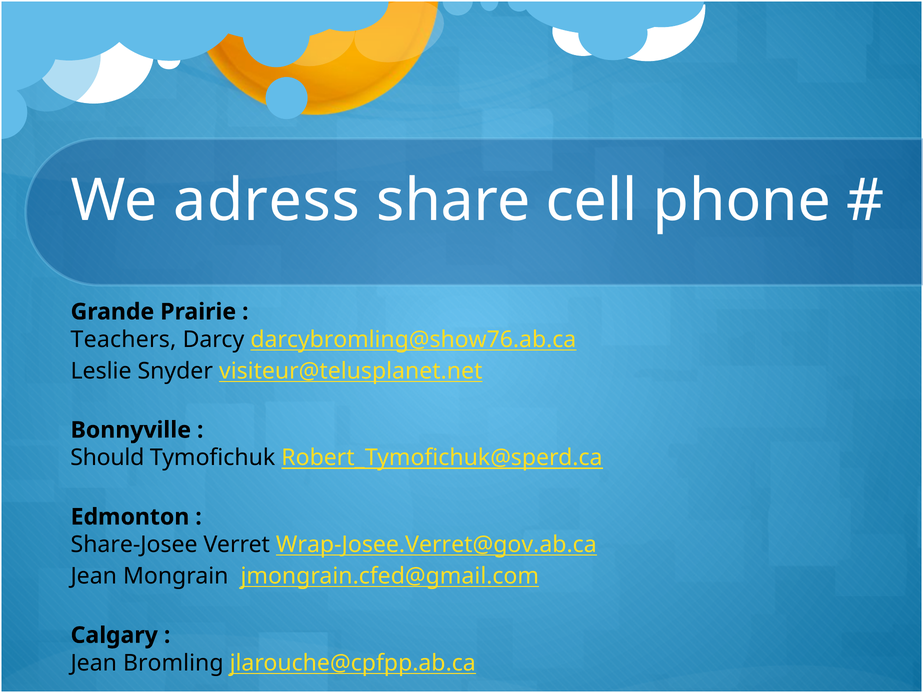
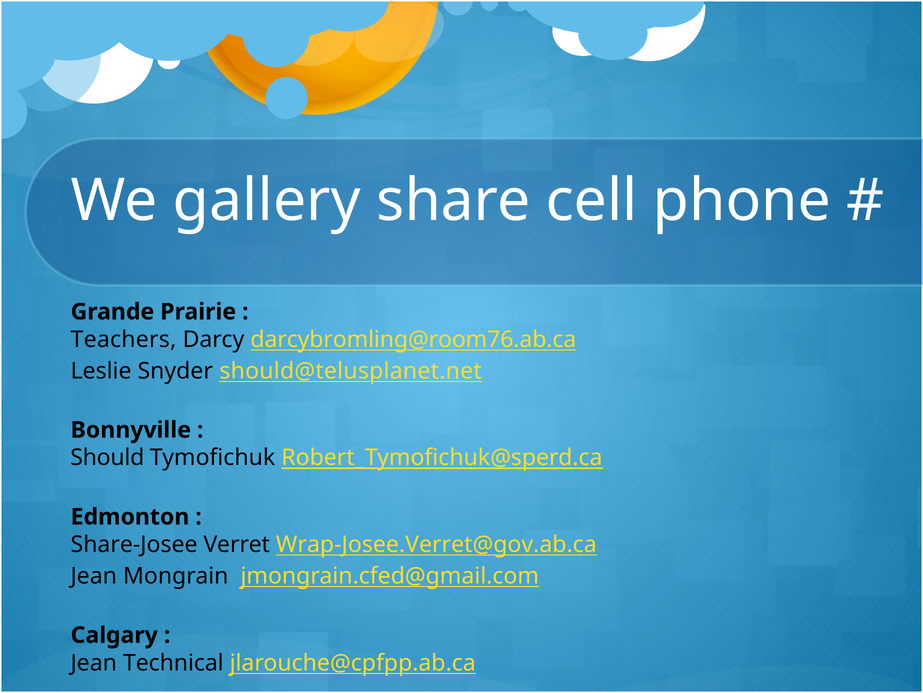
adress: adress -> gallery
darcybromling@show76.ab.ca: darcybromling@show76.ab.ca -> darcybromling@room76.ab.ca
visiteur@telusplanet.net: visiteur@telusplanet.net -> should@telusplanet.net
Bromling: Bromling -> Technical
